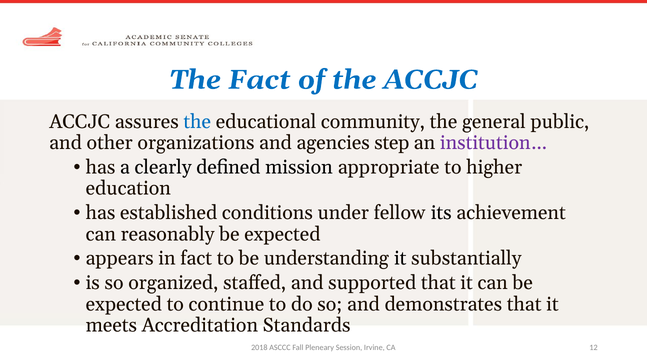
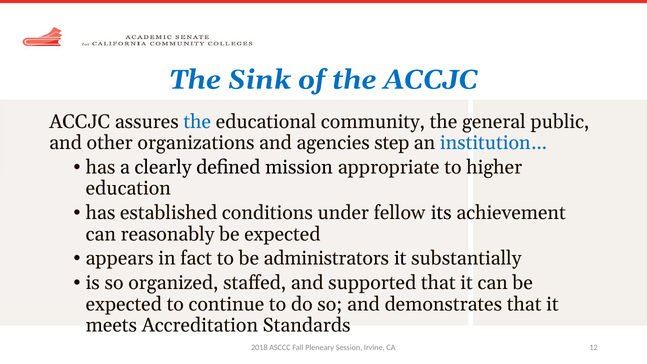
The Fact: Fact -> Sink
institution… colour: purple -> blue
understanding: understanding -> administrators
